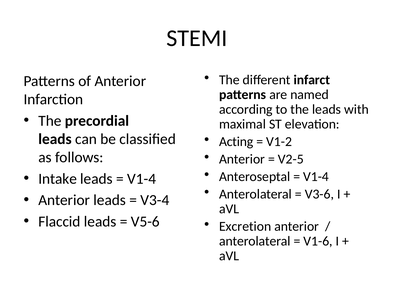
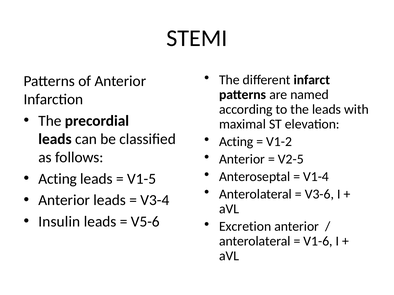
Intake at (58, 179): Intake -> Acting
V1-4 at (142, 179): V1-4 -> V1-5
Flaccid: Flaccid -> Insulin
